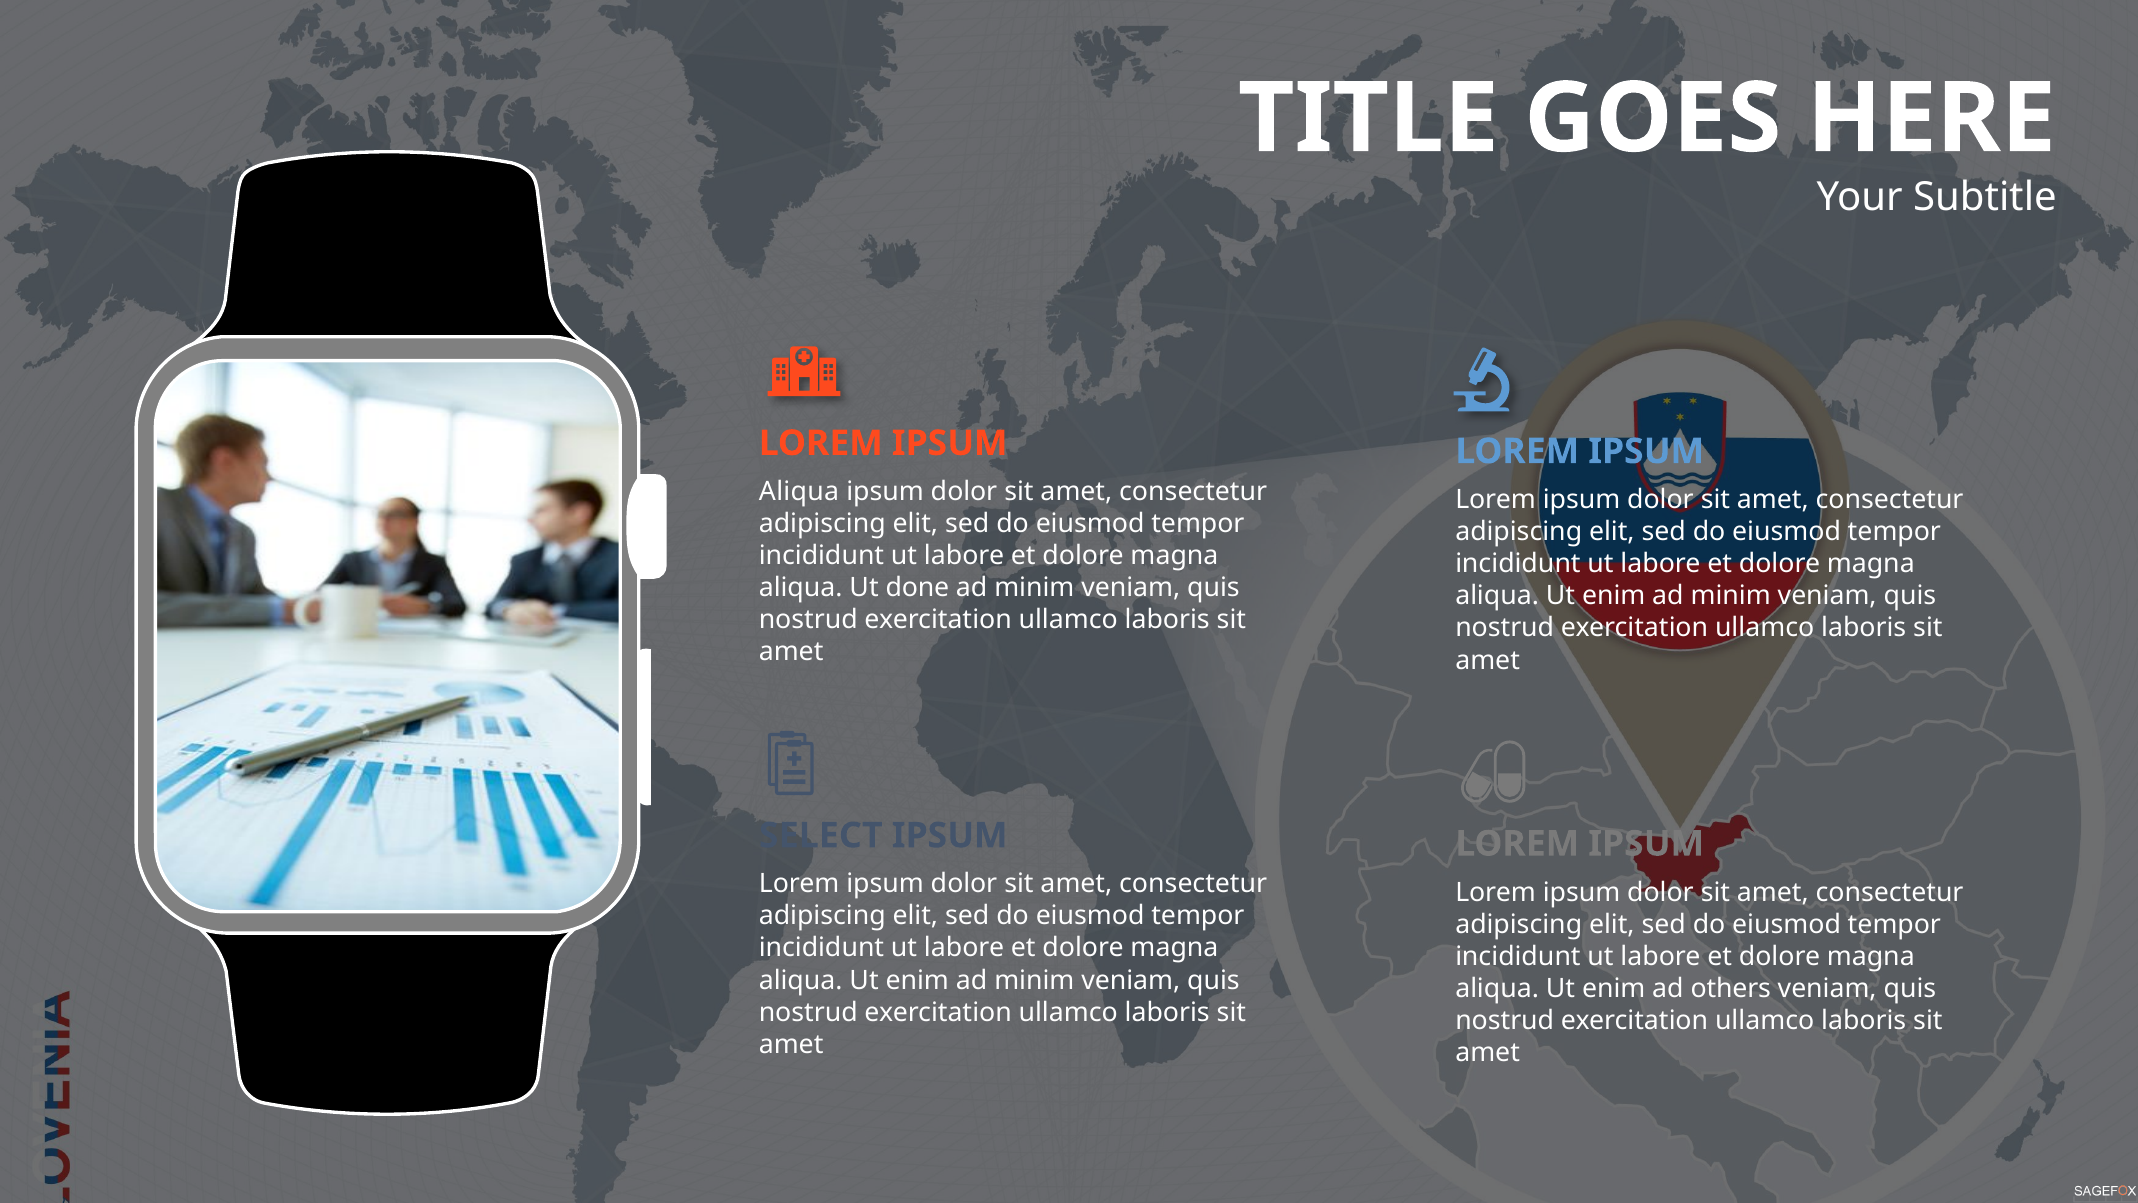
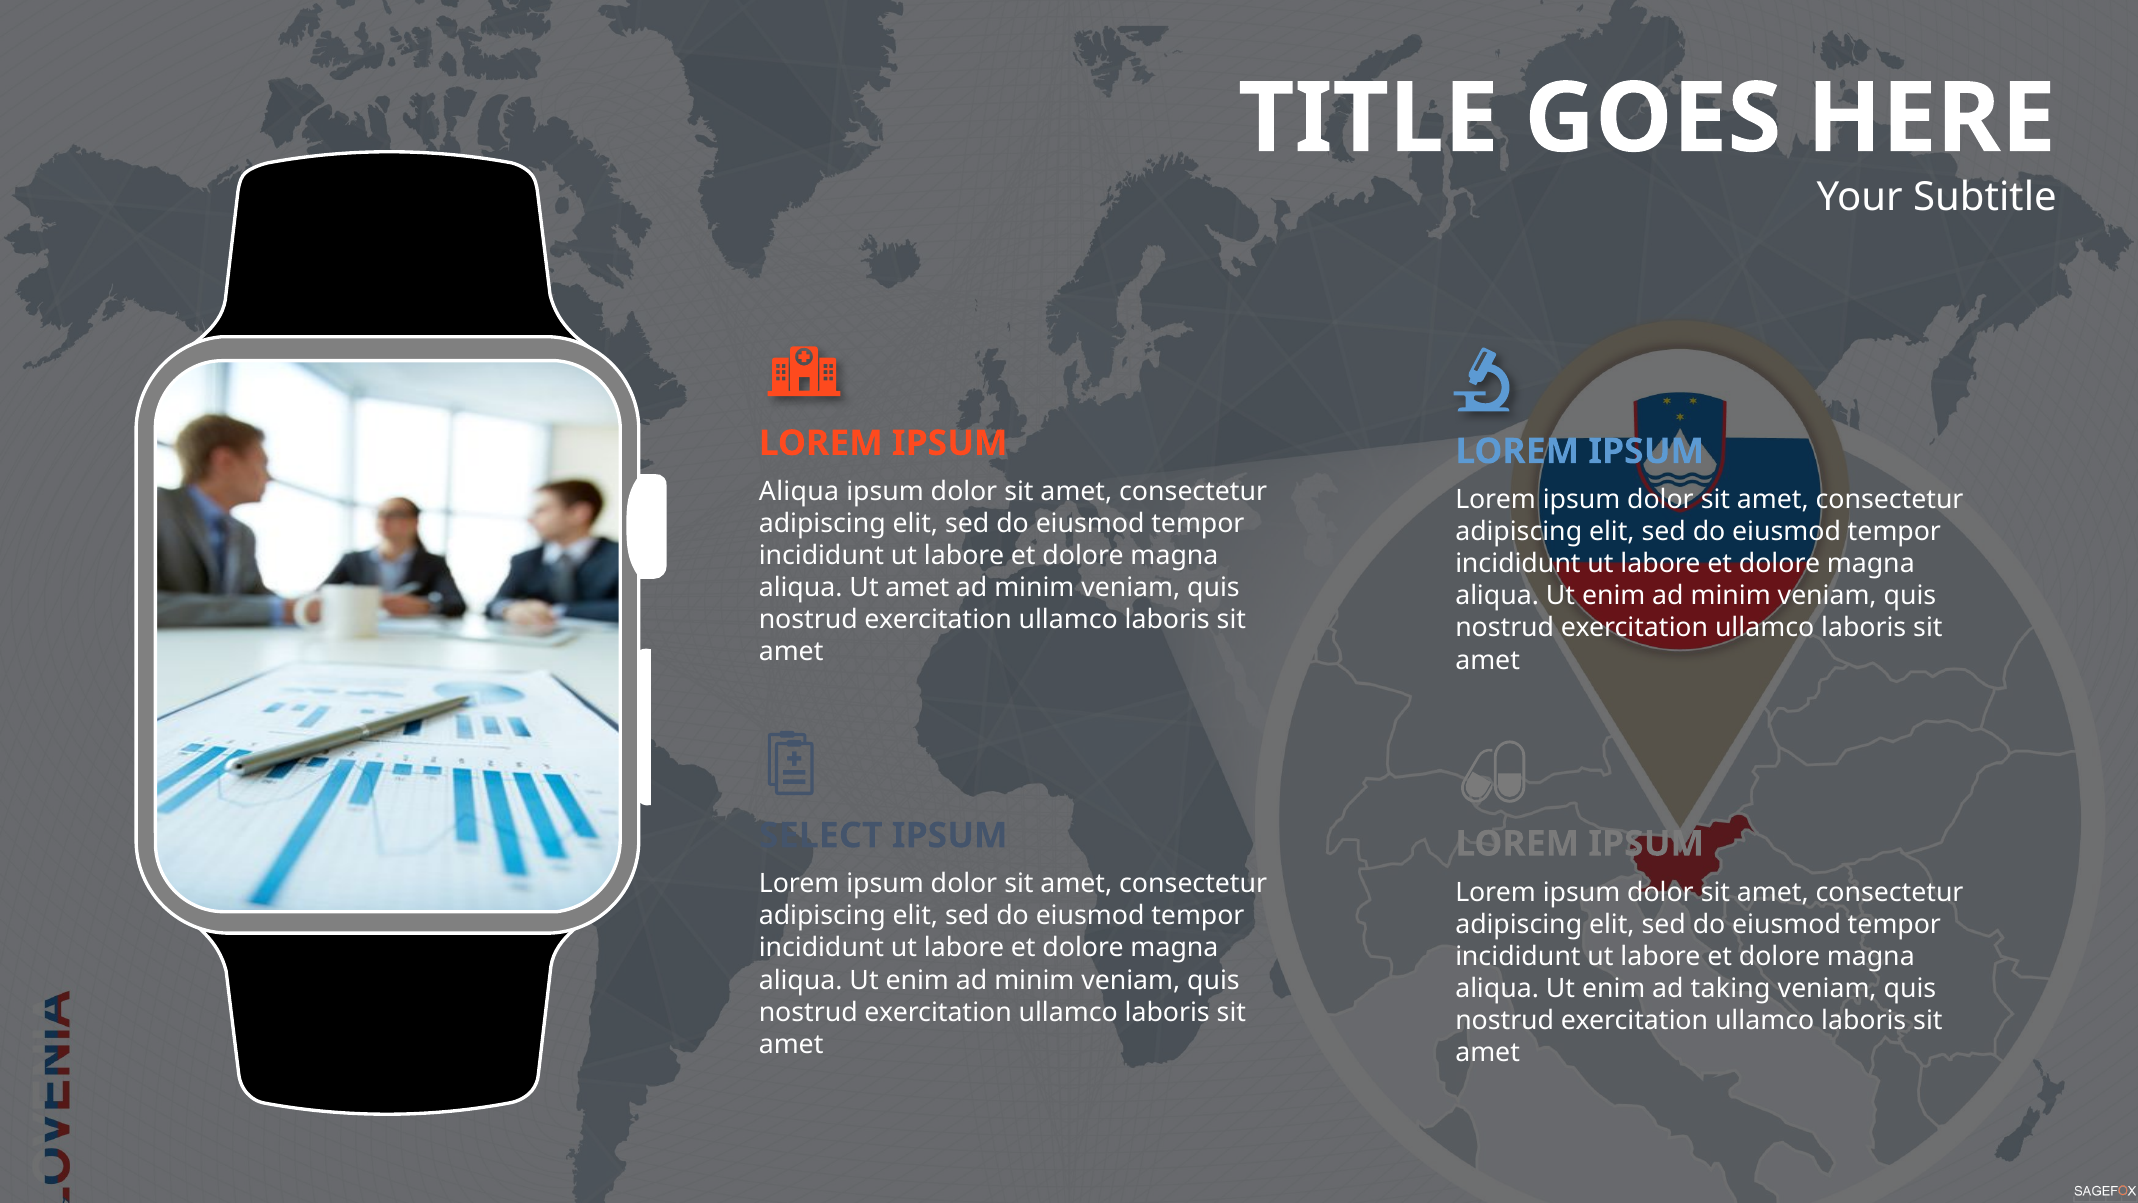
Ut done: done -> amet
others: others -> taking
